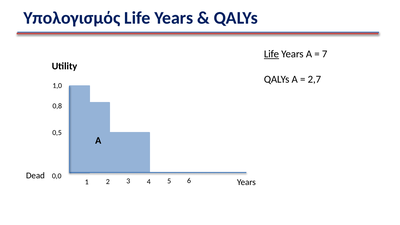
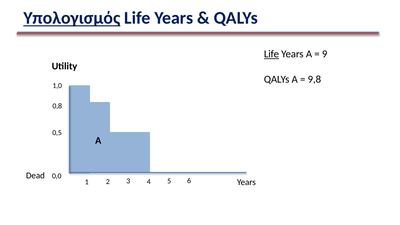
Υπολογισμός underline: none -> present
7: 7 -> 9
2,7: 2,7 -> 9,8
